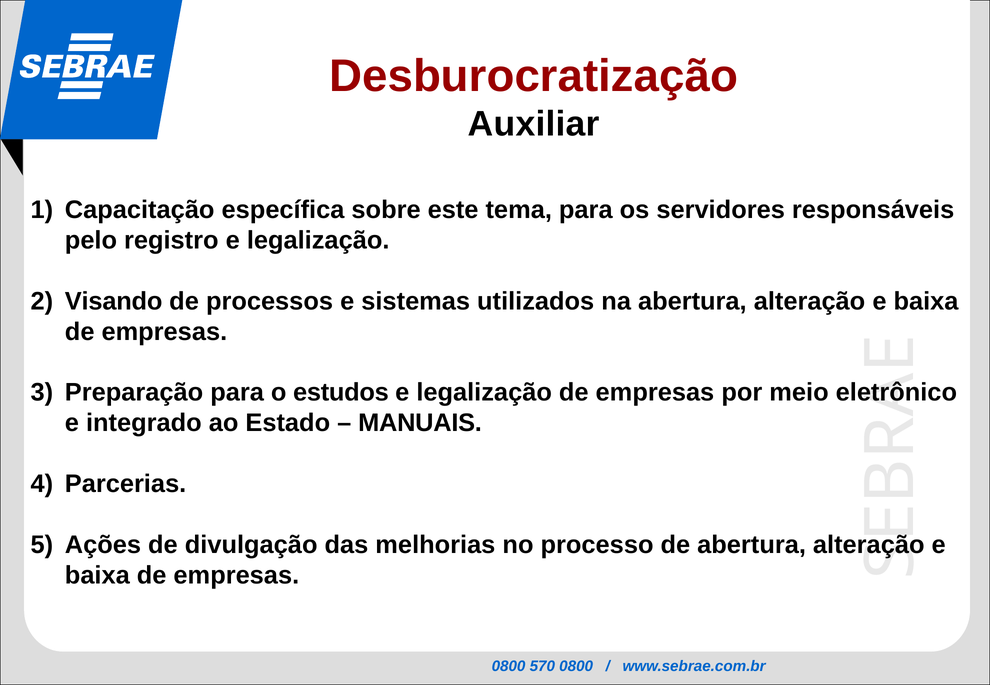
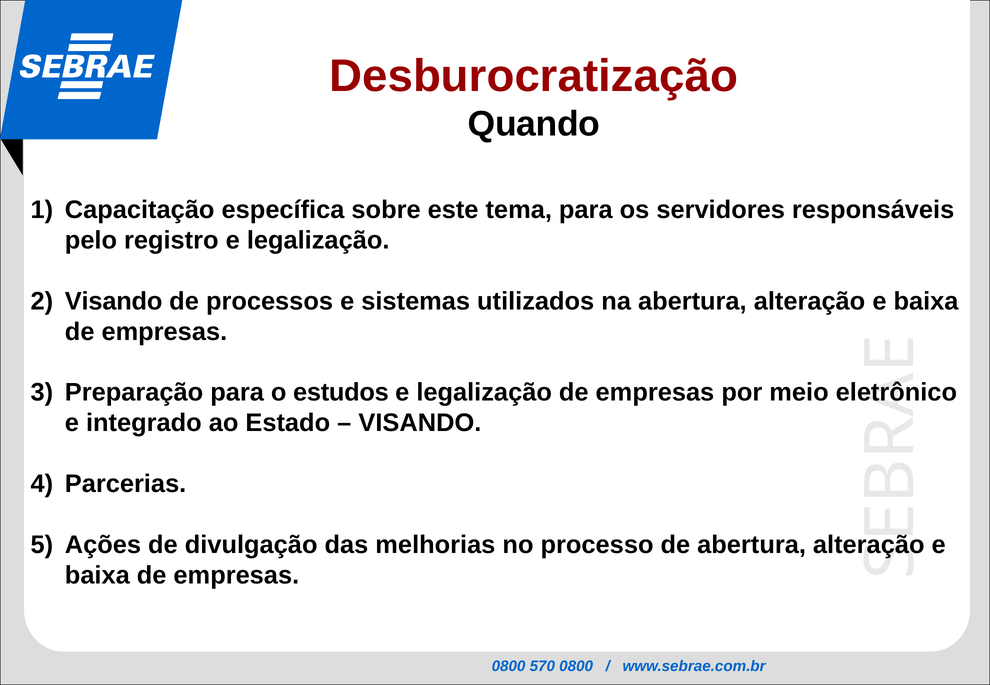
Auxiliar: Auxiliar -> Quando
MANUAIS at (420, 423): MANUAIS -> VISANDO
